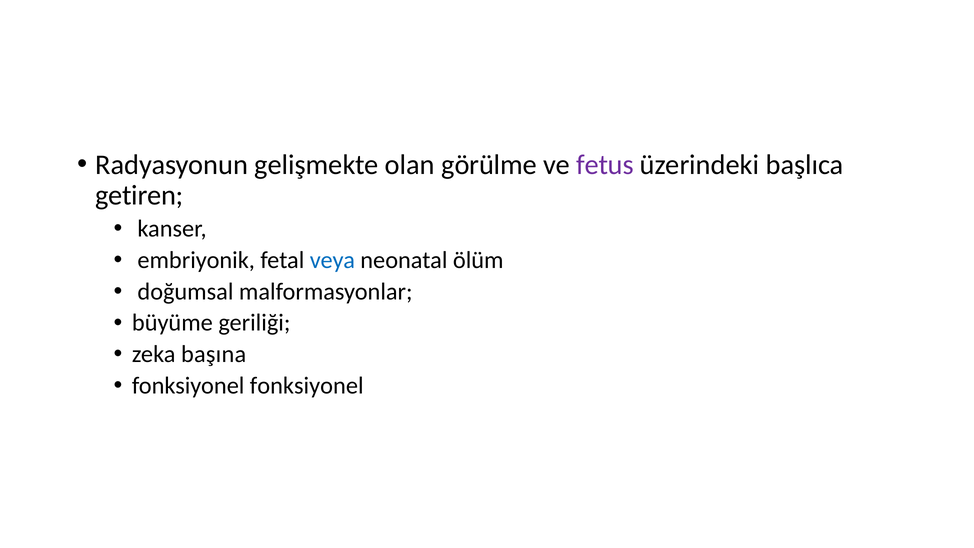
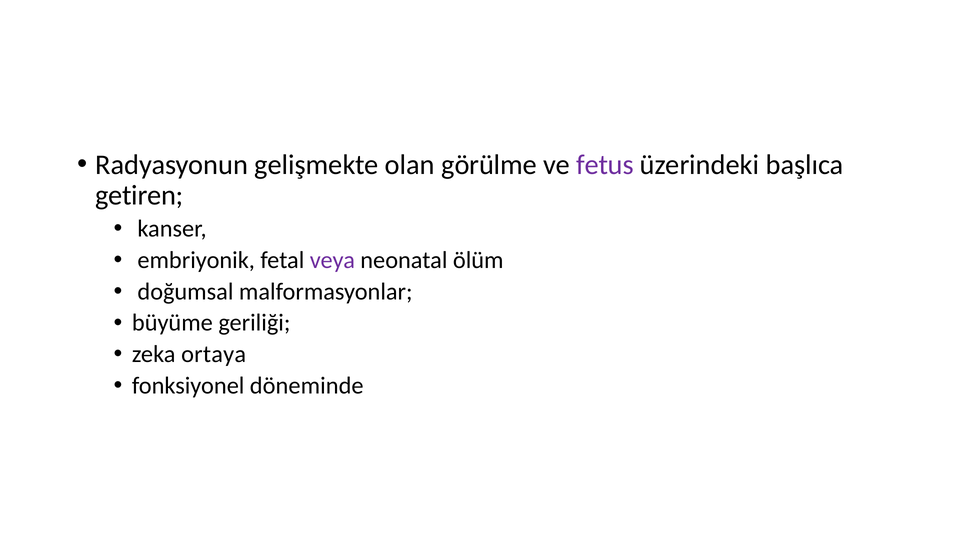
veya colour: blue -> purple
başına: başına -> ortaya
fonksiyonel fonksiyonel: fonksiyonel -> döneminde
